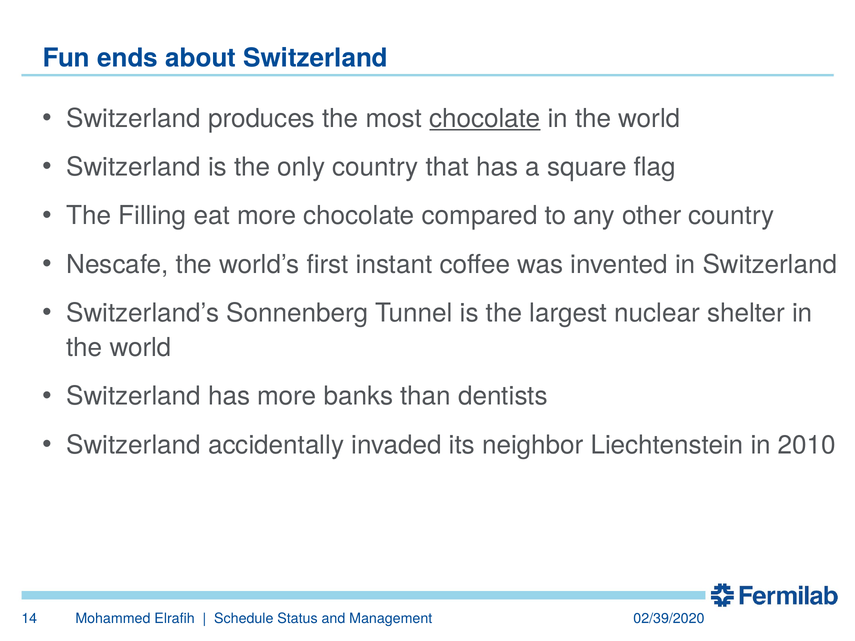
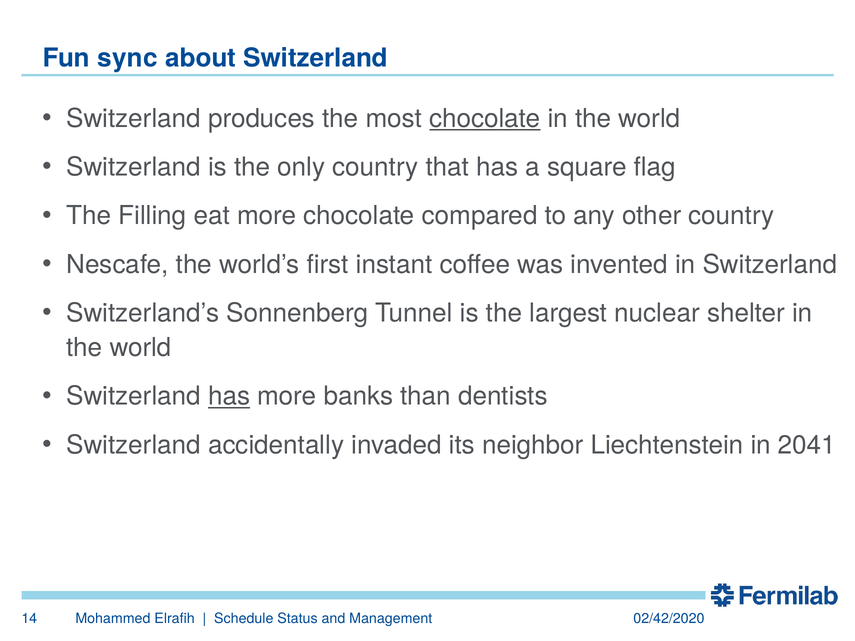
ends: ends -> sync
has at (229, 397) underline: none -> present
2010: 2010 -> 2041
02/39/2020: 02/39/2020 -> 02/42/2020
